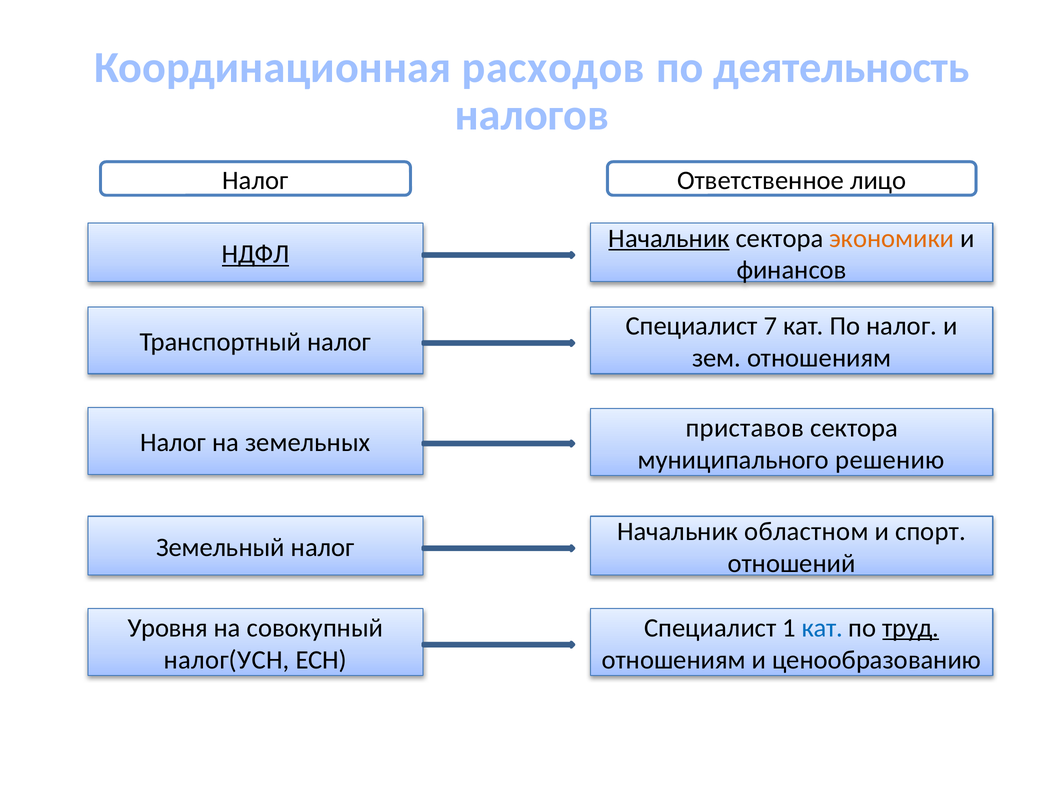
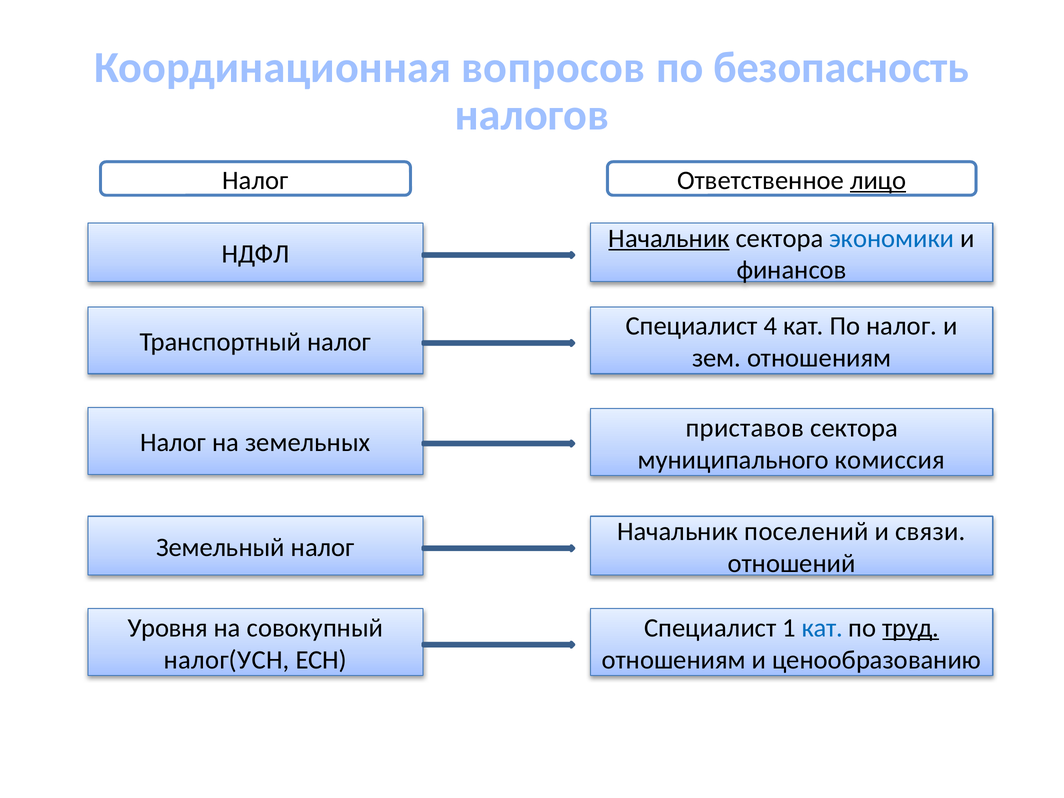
расходов: расходов -> вопросов
деятельность: деятельность -> безопасность
лицо underline: none -> present
экономики colour: orange -> blue
НДФЛ underline: present -> none
7: 7 -> 4
решению: решению -> комиссия
областном: областном -> поселений
спорт: спорт -> связи
